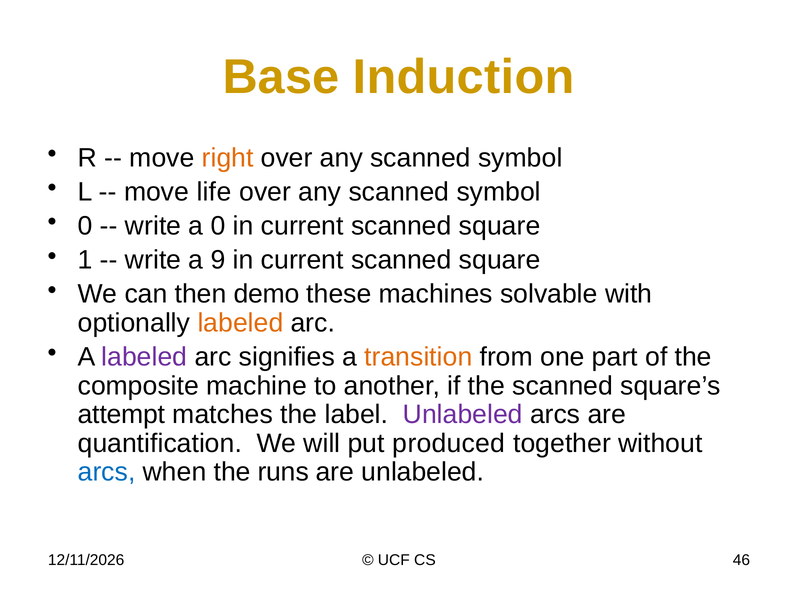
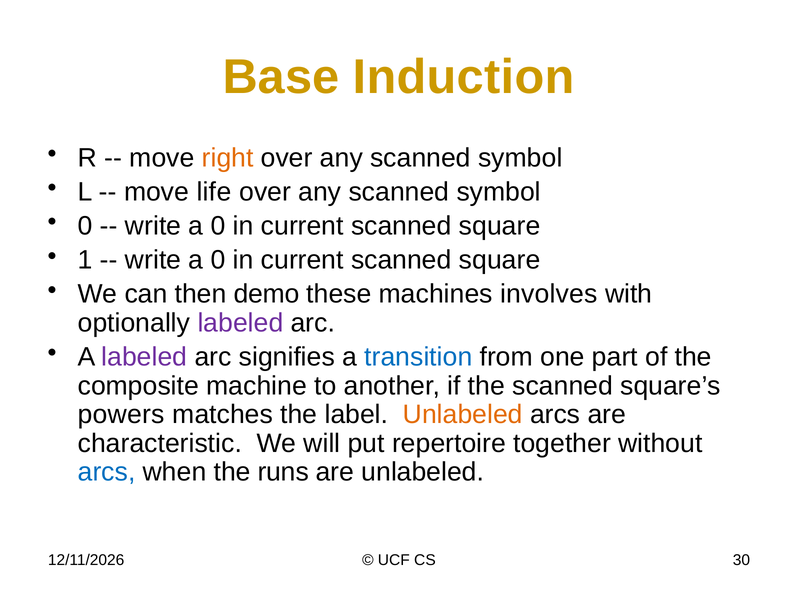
9 at (218, 260): 9 -> 0
solvable: solvable -> involves
labeled at (240, 323) colour: orange -> purple
transition colour: orange -> blue
attempt: attempt -> powers
Unlabeled at (463, 414) colour: purple -> orange
quantification: quantification -> characteristic
produced: produced -> repertoire
46: 46 -> 30
